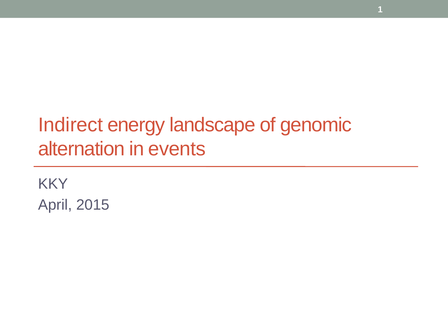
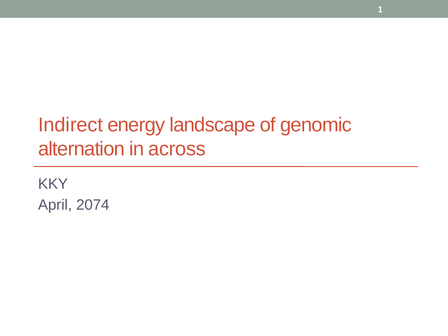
events: events -> across
2015: 2015 -> 2074
